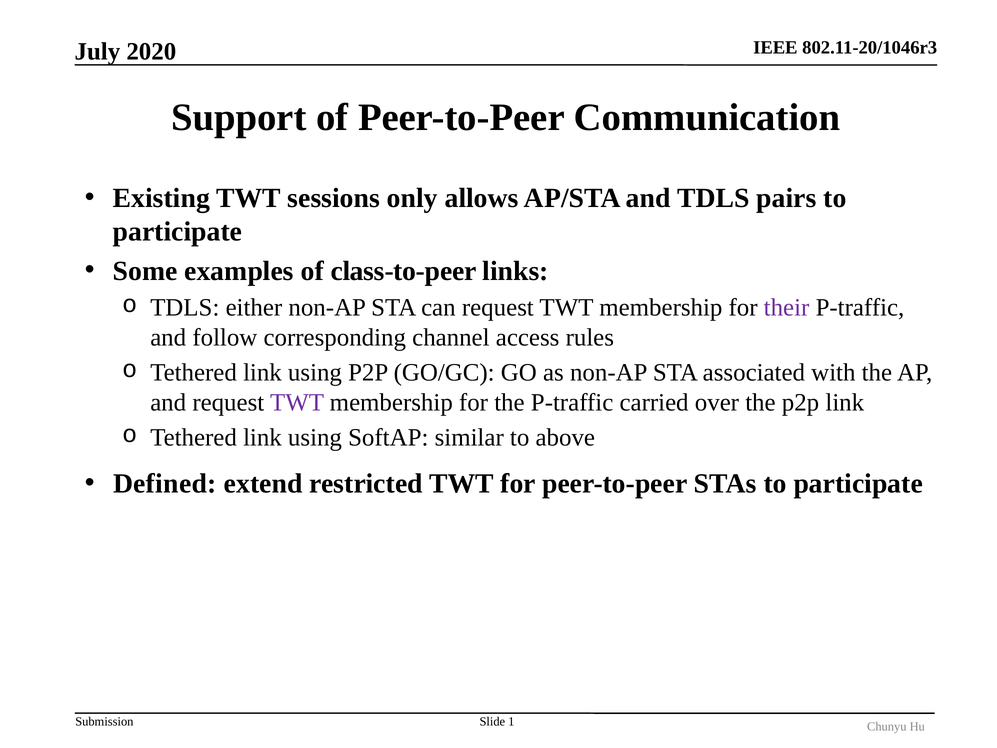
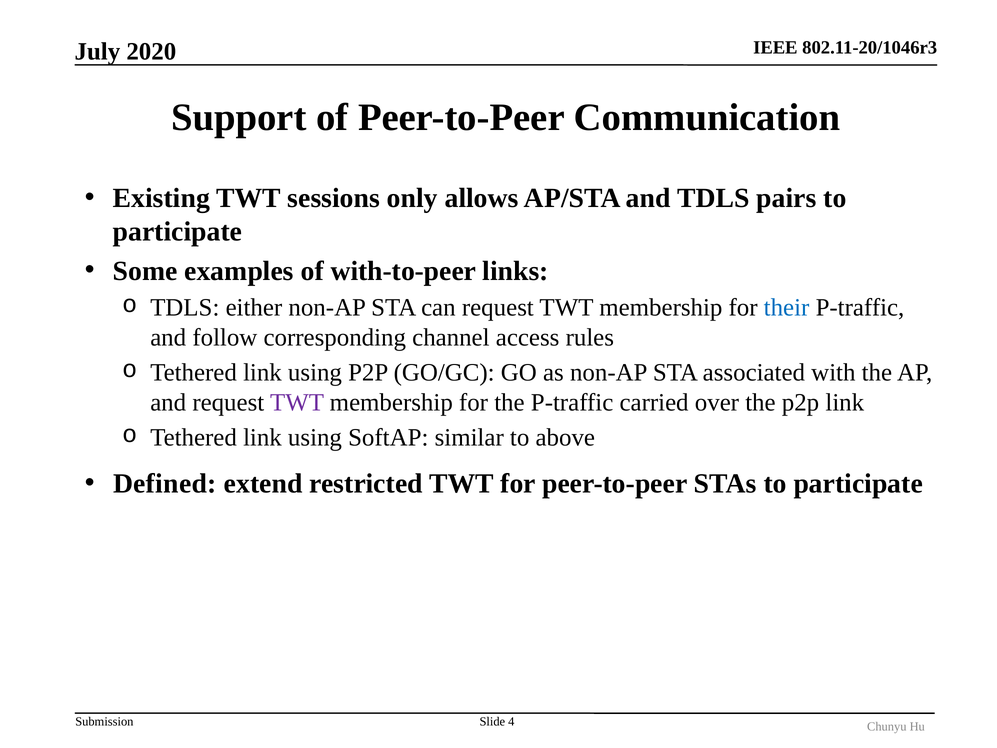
class-to-peer: class-to-peer -> with-to-peer
their colour: purple -> blue
1: 1 -> 4
